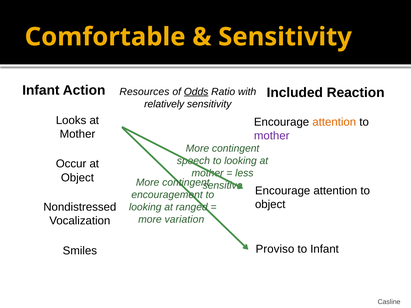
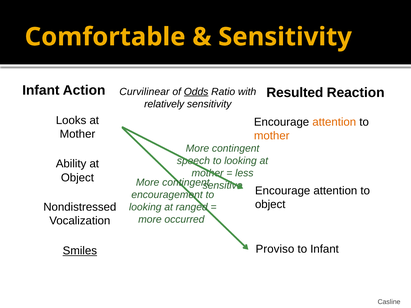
Included: Included -> Resulted
Resources: Resources -> Curvilinear
mother at (272, 136) colour: purple -> orange
Occur: Occur -> Ability
variation: variation -> occurred
Smiles underline: none -> present
